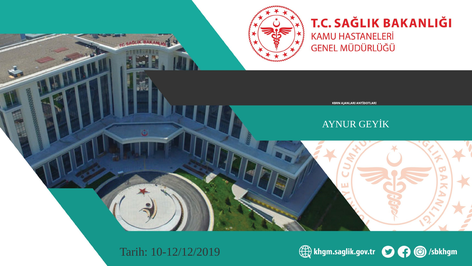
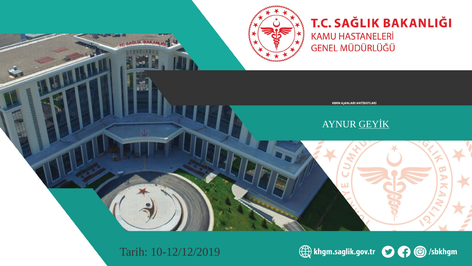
GEYİK underline: none -> present
